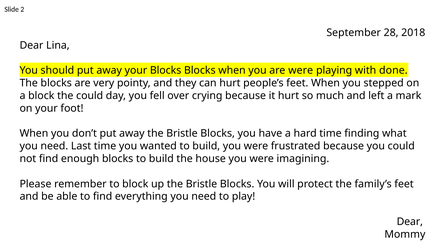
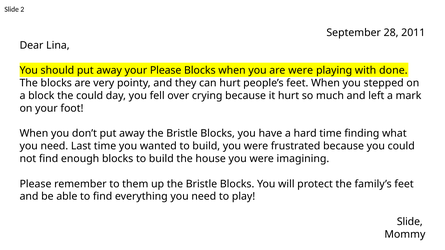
2018: 2018 -> 2011
your Blocks: Blocks -> Please
to block: block -> them
Dear at (410, 222): Dear -> Slide
